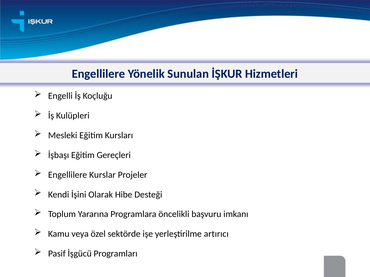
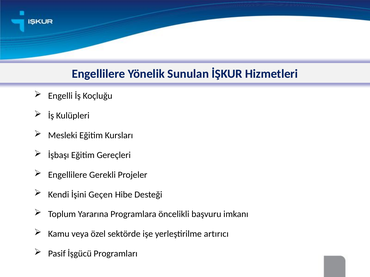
Kurslar: Kurslar -> Gerekli
Olarak: Olarak -> Geçen
